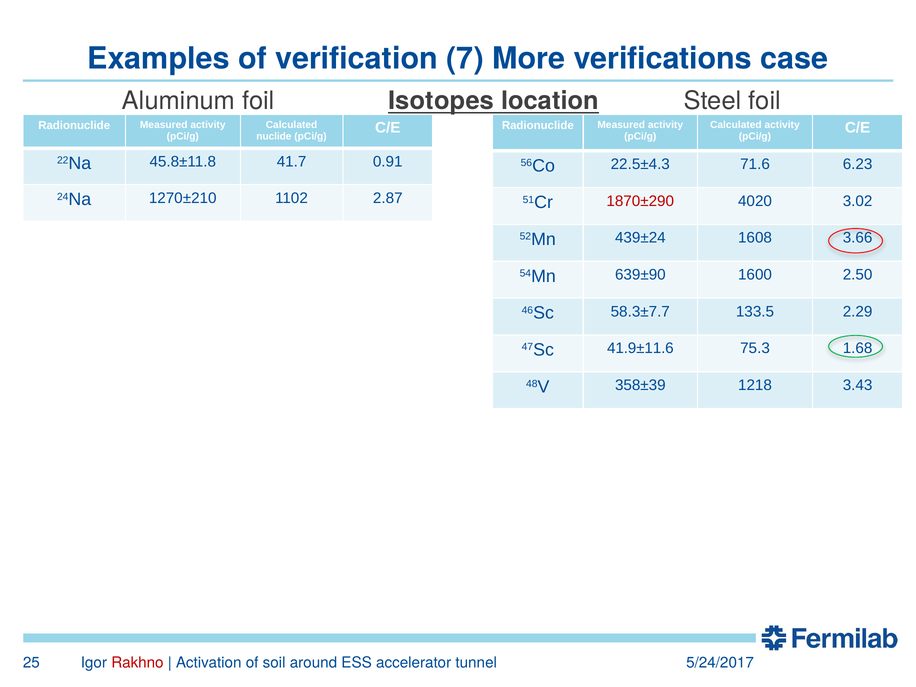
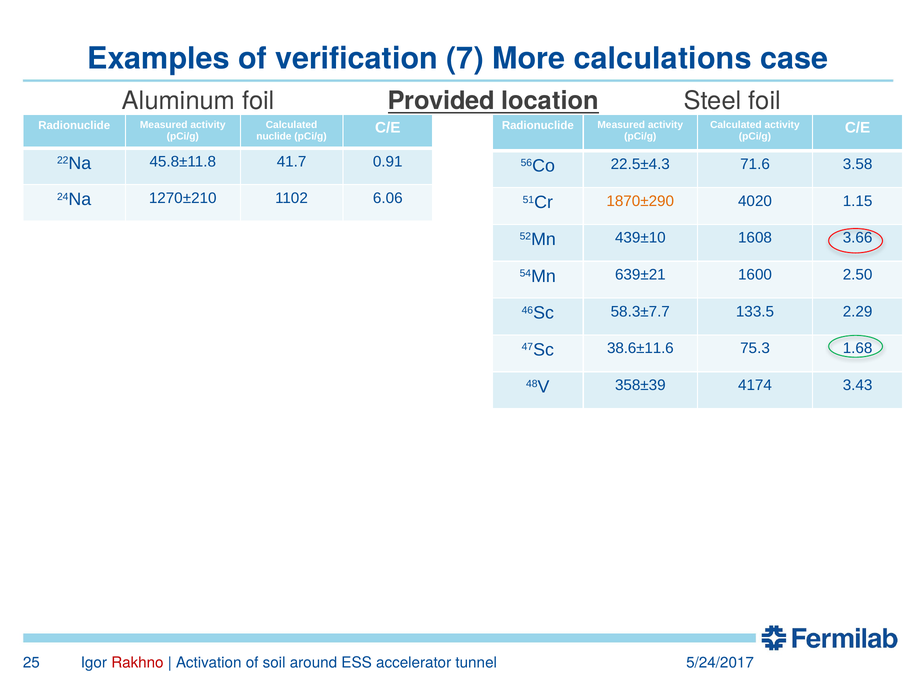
verifications: verifications -> calculations
Isotopes: Isotopes -> Provided
6.23: 6.23 -> 3.58
2.87: 2.87 -> 6.06
1870±290 colour: red -> orange
3.02: 3.02 -> 1.15
439±24: 439±24 -> 439±10
639±90: 639±90 -> 639±21
41.9±11.6: 41.9±11.6 -> 38.6±11.6
1218: 1218 -> 4174
